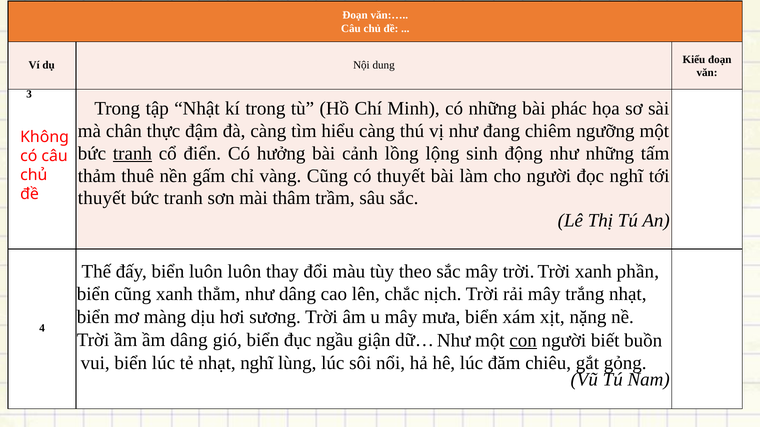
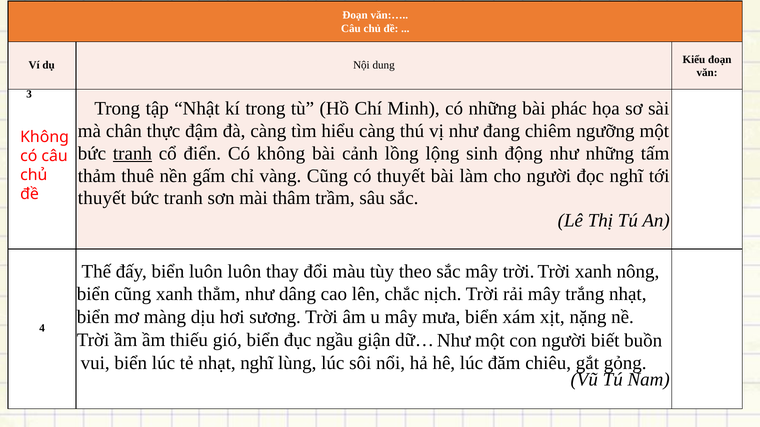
Có hưởng: hưởng -> không
phần: phần -> nông
ầm dâng: dâng -> thiếu
con underline: present -> none
